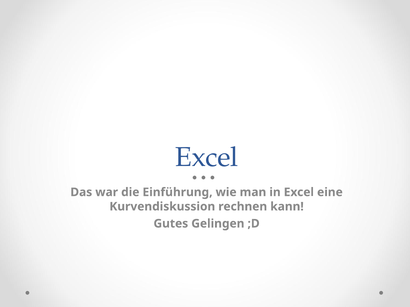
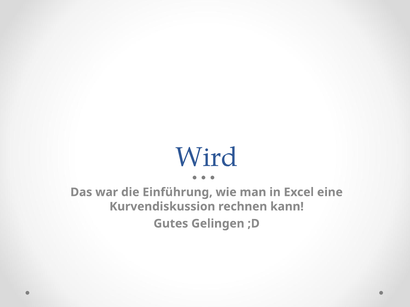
Excel at (207, 157): Excel -> Wird
